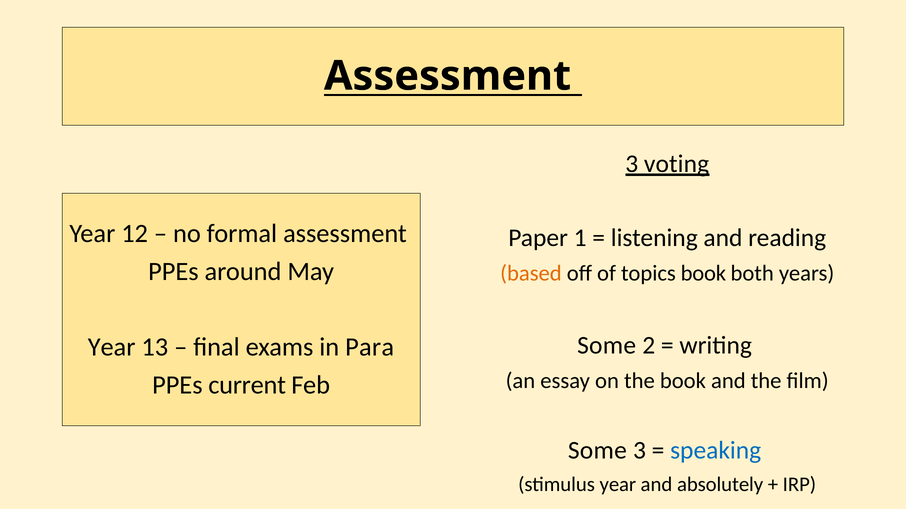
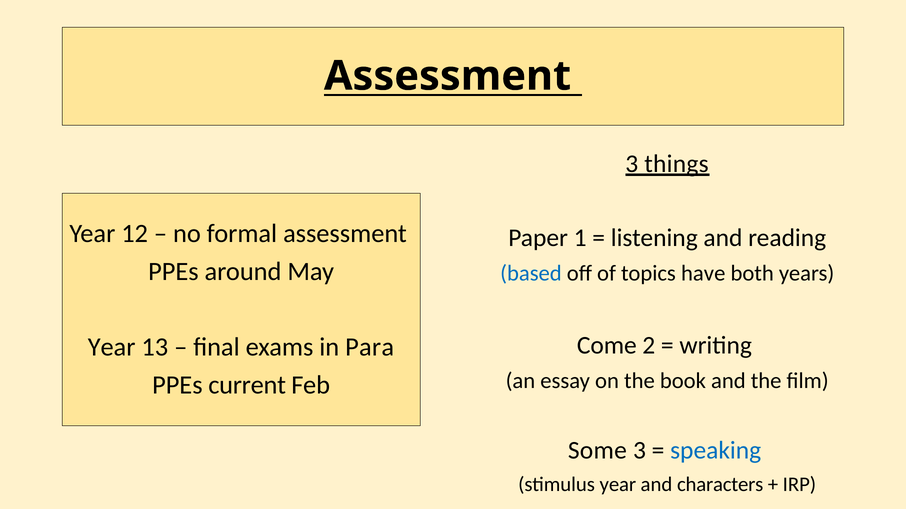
voting: voting -> things
based colour: orange -> blue
topics book: book -> have
Some at (607, 346): Some -> Come
absolutely: absolutely -> characters
